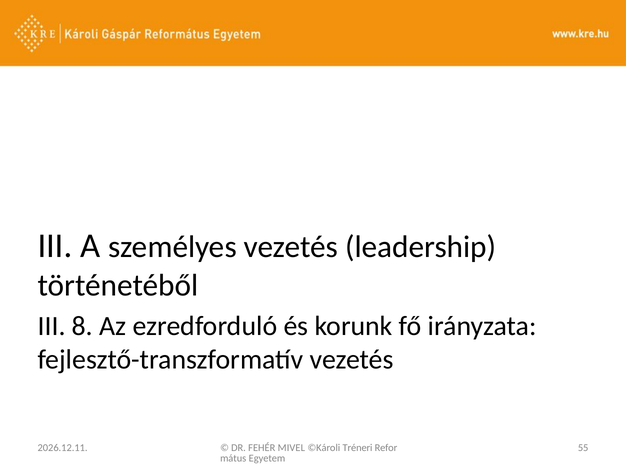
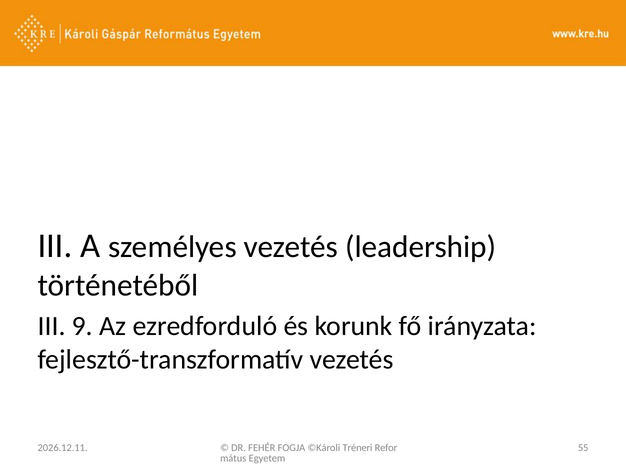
8: 8 -> 9
MIVEL: MIVEL -> FOGJA
